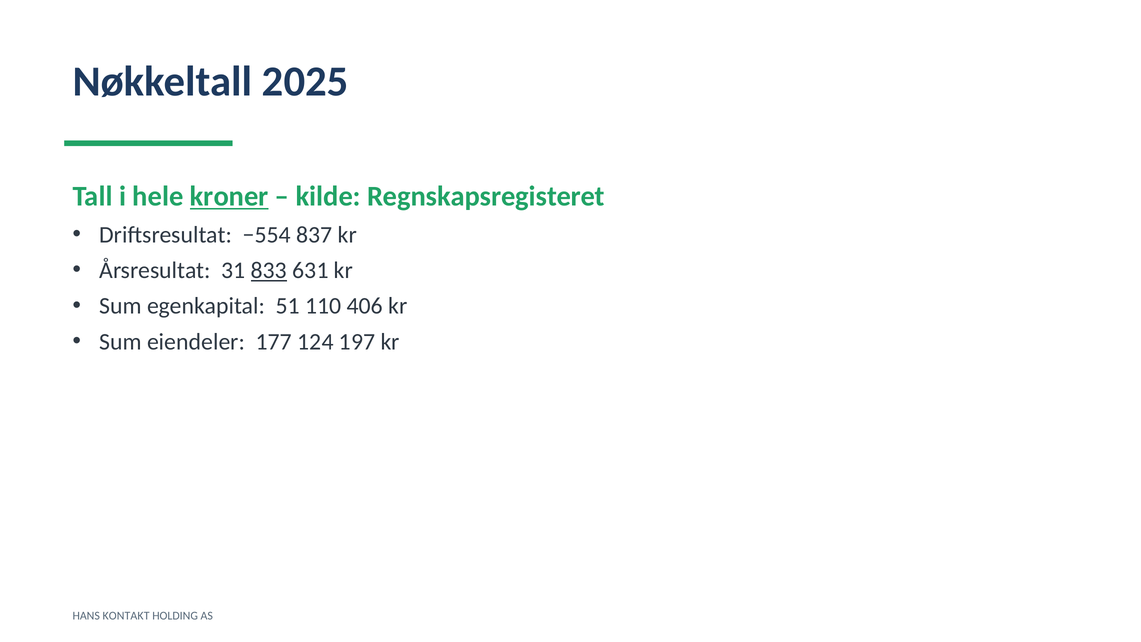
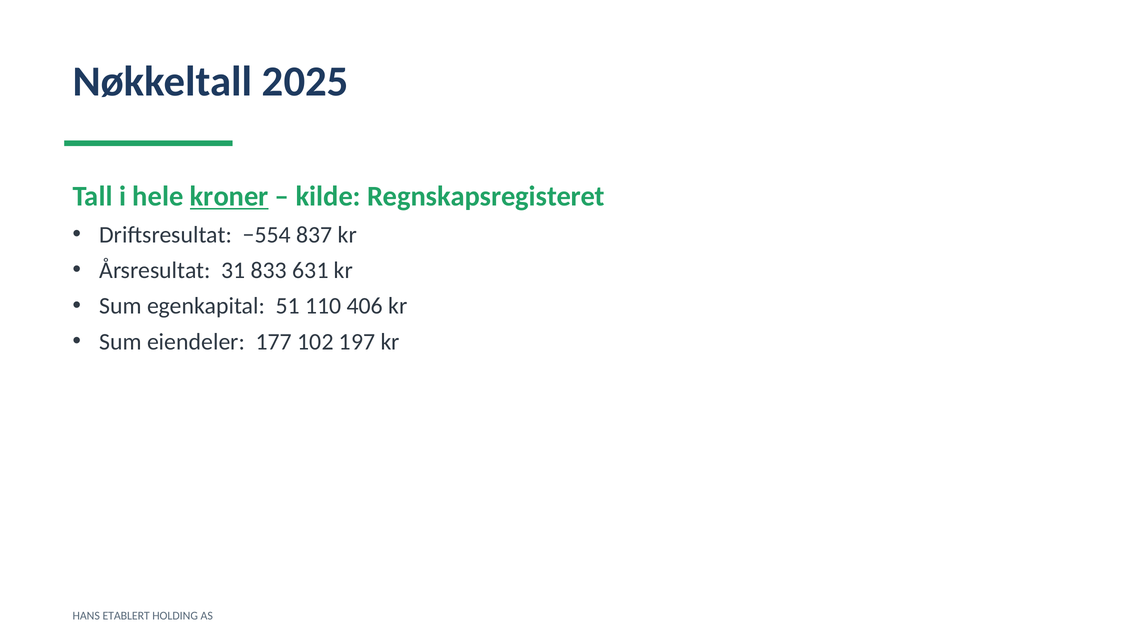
833 underline: present -> none
124: 124 -> 102
KONTAKT: KONTAKT -> ETABLERT
